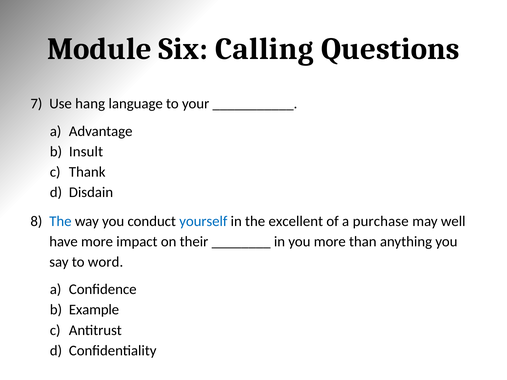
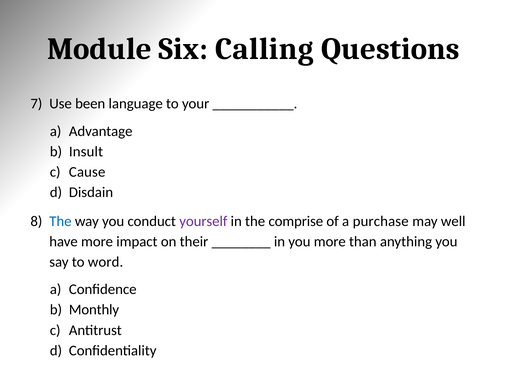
hang: hang -> been
Thank: Thank -> Cause
yourself colour: blue -> purple
excellent: excellent -> comprise
Example: Example -> Monthly
